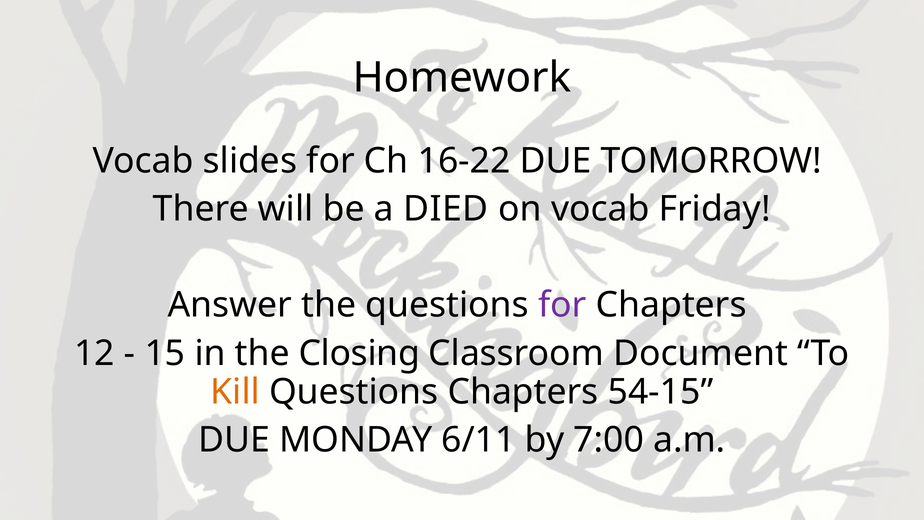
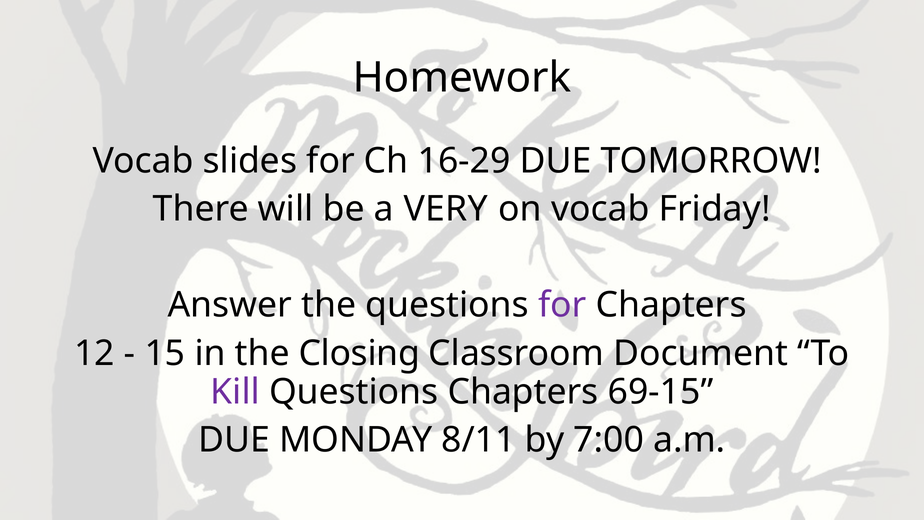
16-22: 16-22 -> 16-29
DIED: DIED -> VERY
Kill colour: orange -> purple
54-15: 54-15 -> 69-15
6/11: 6/11 -> 8/11
